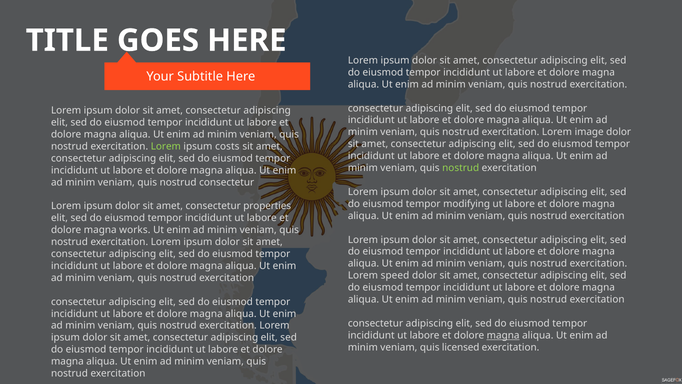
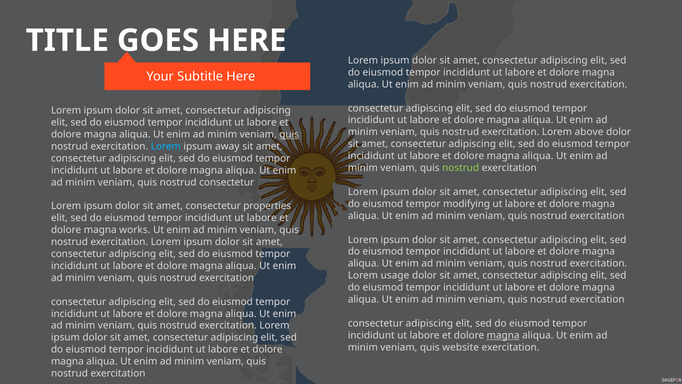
image: image -> above
quis at (289, 134) underline: none -> present
Lorem at (166, 146) colour: light green -> light blue
costs: costs -> away
speed: speed -> usage
licensed: licensed -> website
